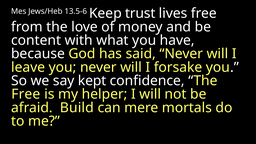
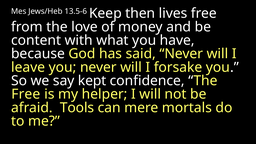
trust: trust -> then
Build: Build -> Tools
